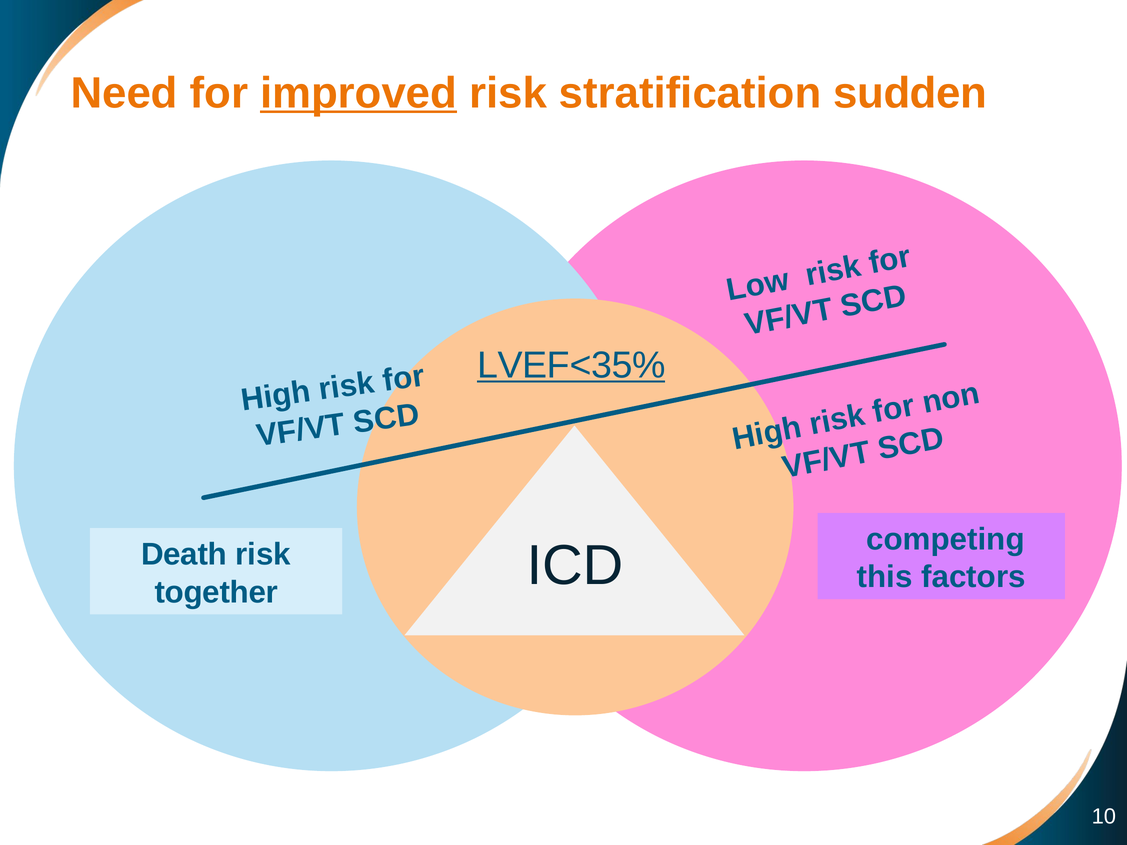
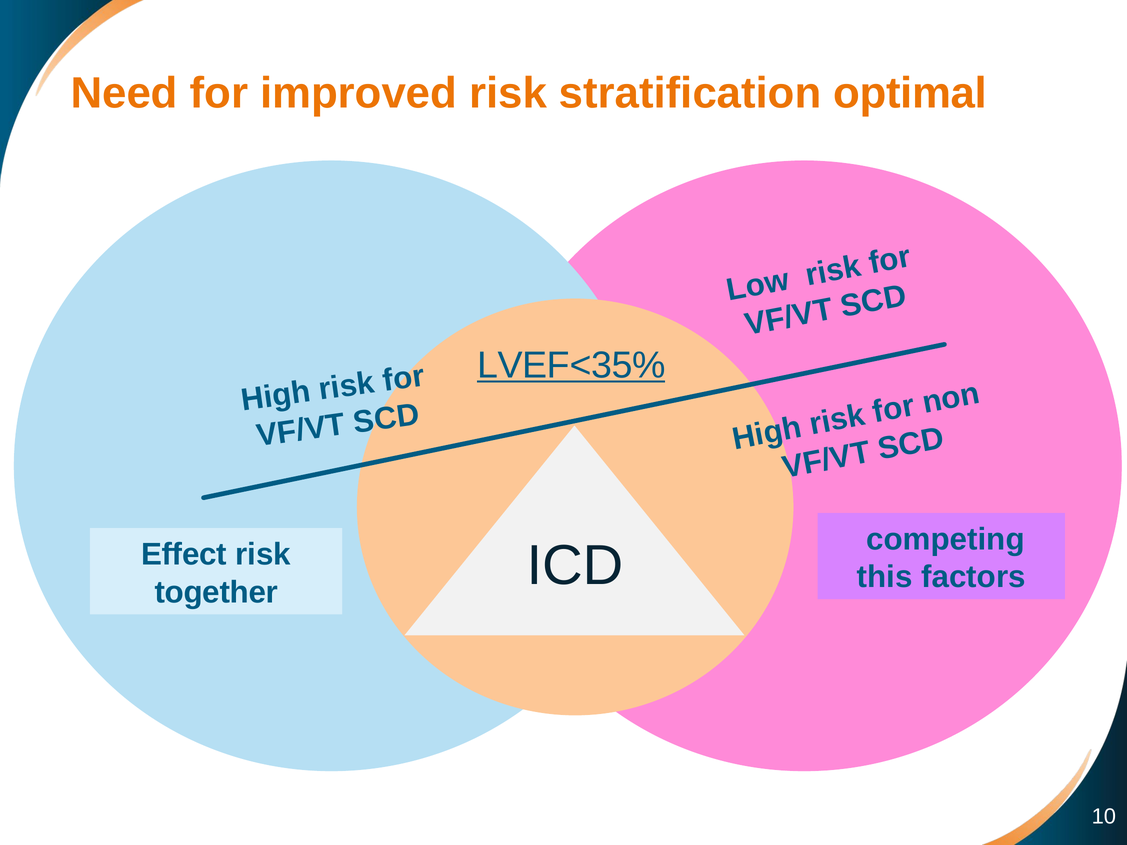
improved underline: present -> none
sudden: sudden -> optimal
Death: Death -> Effect
